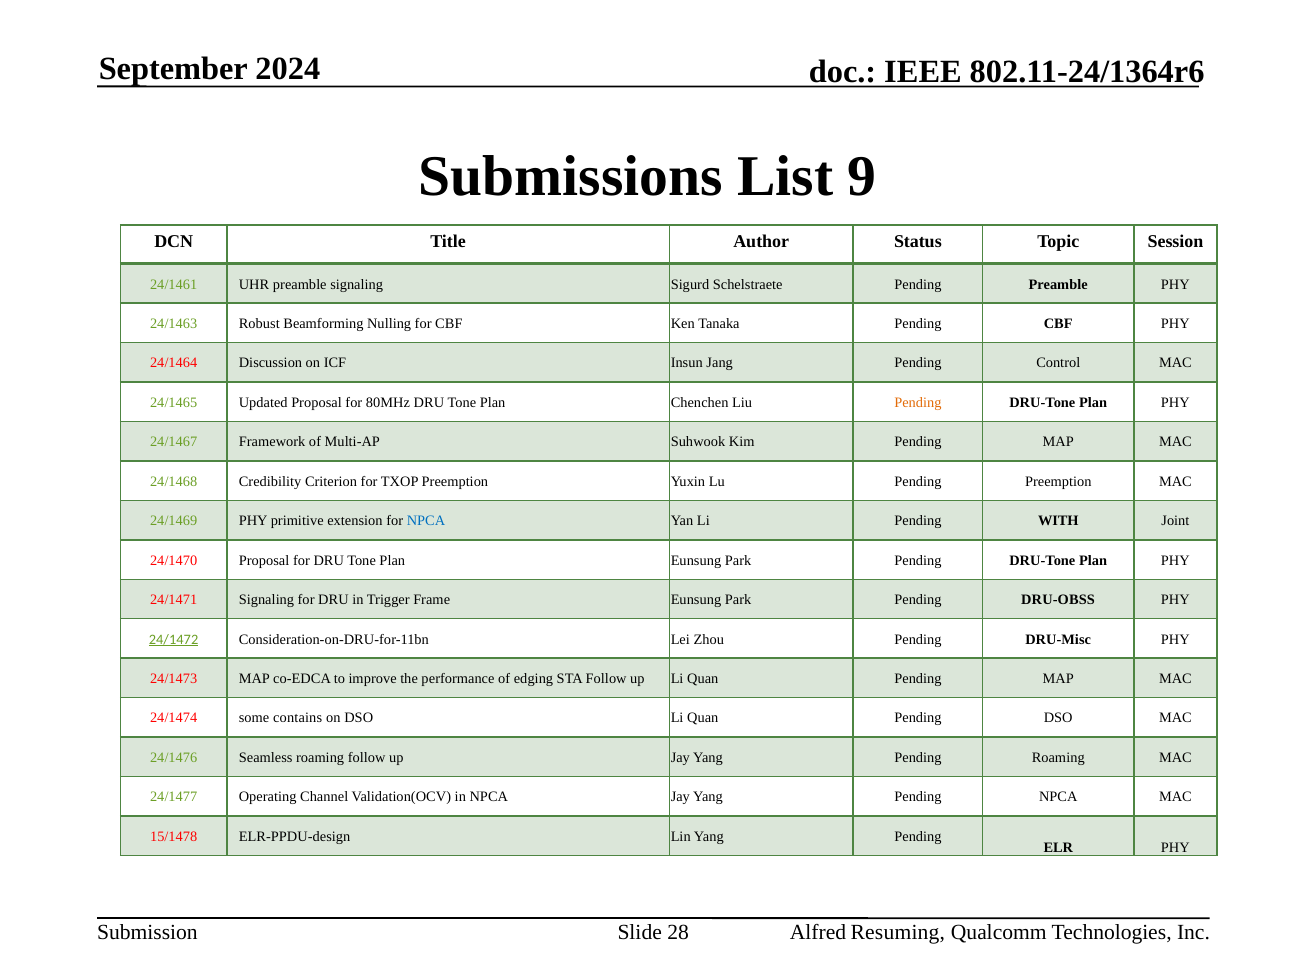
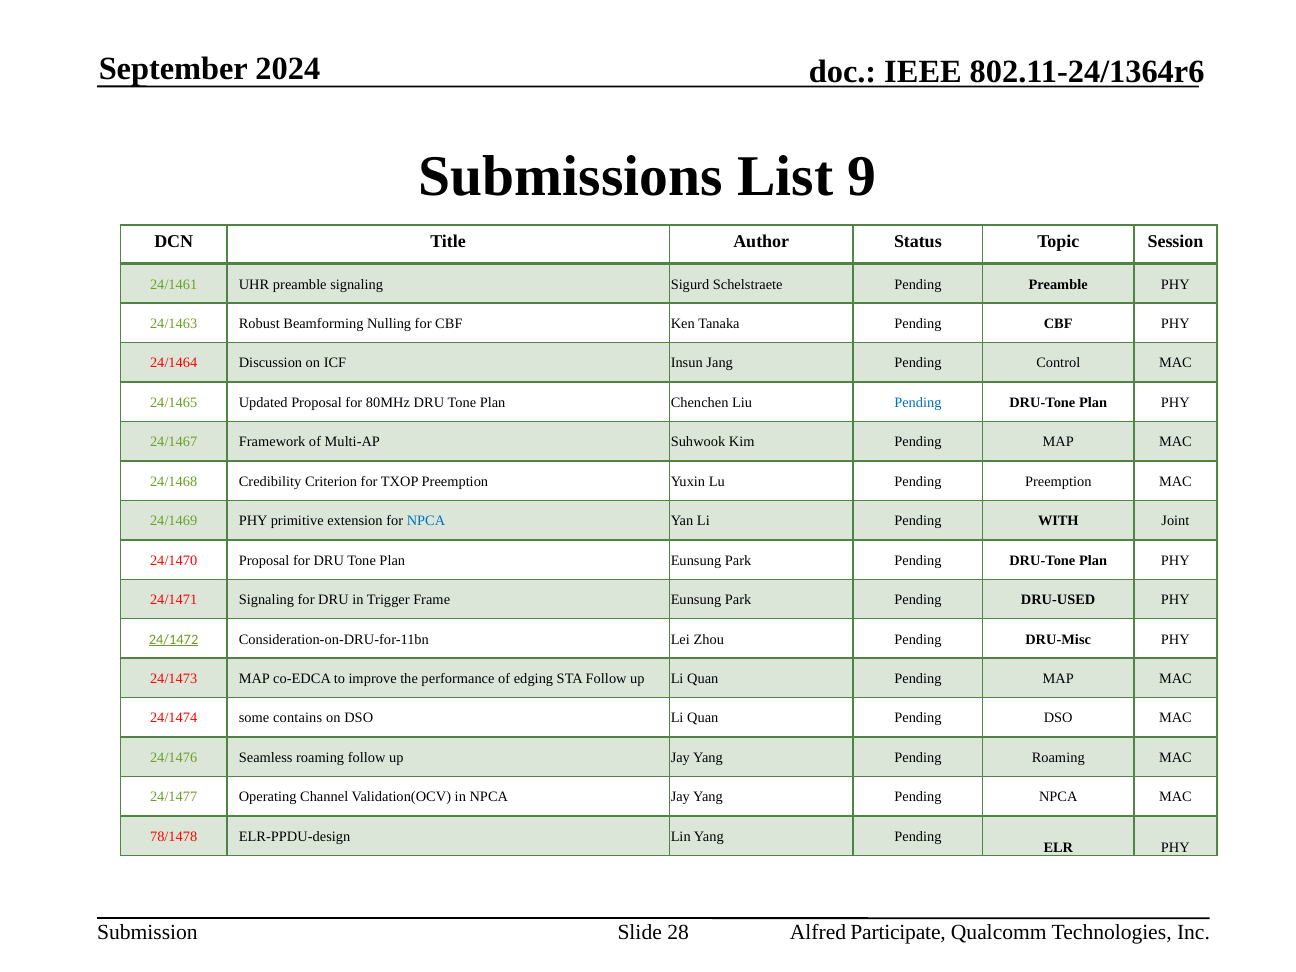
Pending at (918, 403) colour: orange -> blue
DRU-OBSS: DRU-OBSS -> DRU-USED
15/1478: 15/1478 -> 78/1478
Resuming: Resuming -> Participate
